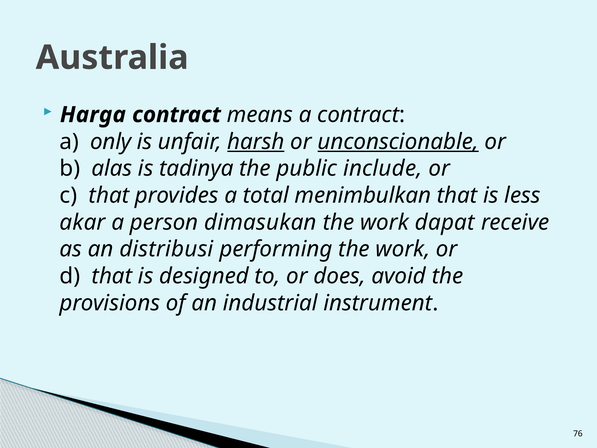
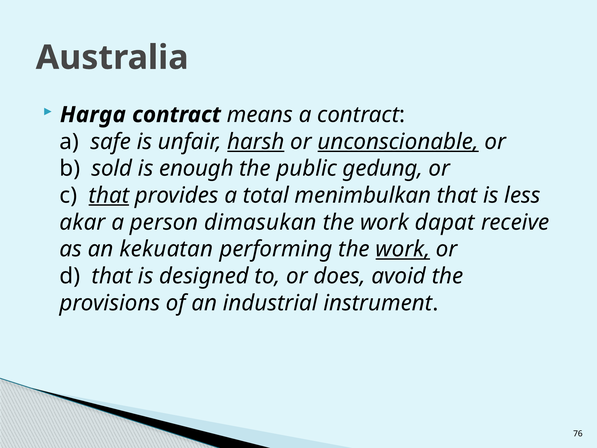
only: only -> safe
alas: alas -> sold
tadinya: tadinya -> enough
include: include -> gedung
that at (109, 195) underline: none -> present
distribusi: distribusi -> kekuatan
work at (403, 249) underline: none -> present
